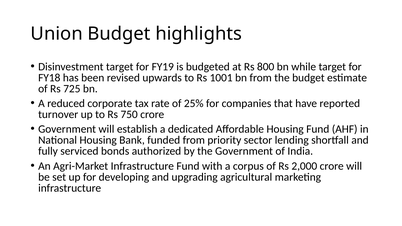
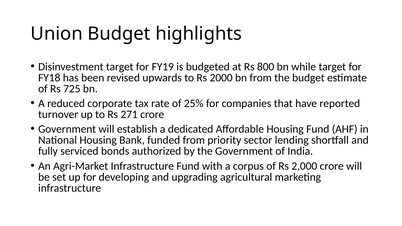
1001: 1001 -> 2000
750: 750 -> 271
